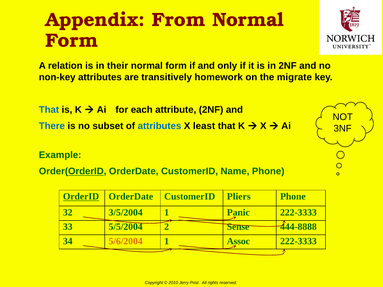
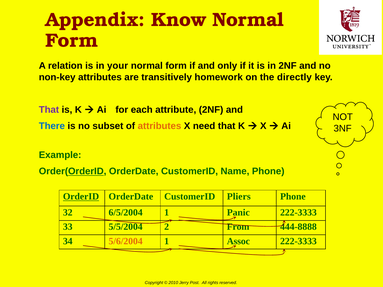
From: From -> Know
their: their -> your
migrate: migrate -> directly
That at (49, 110) colour: blue -> purple
attributes at (159, 126) colour: blue -> orange
least: least -> need
3/5/2004: 3/5/2004 -> 6/5/2004
Sense: Sense -> From
